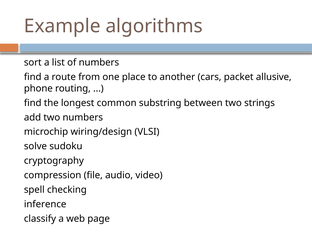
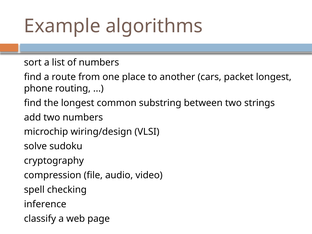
packet allusive: allusive -> longest
